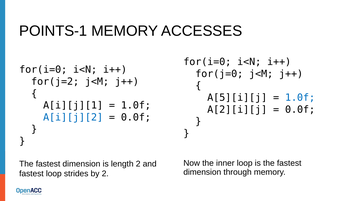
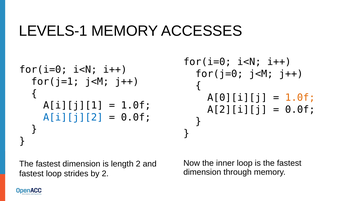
POINTS-1: POINTS-1 -> LEVELS-1
for(j=2: for(j=2 -> for(j=1
A[5][i][j: A[5][i][j -> A[0][i][j
1.0f at (300, 98) colour: blue -> orange
